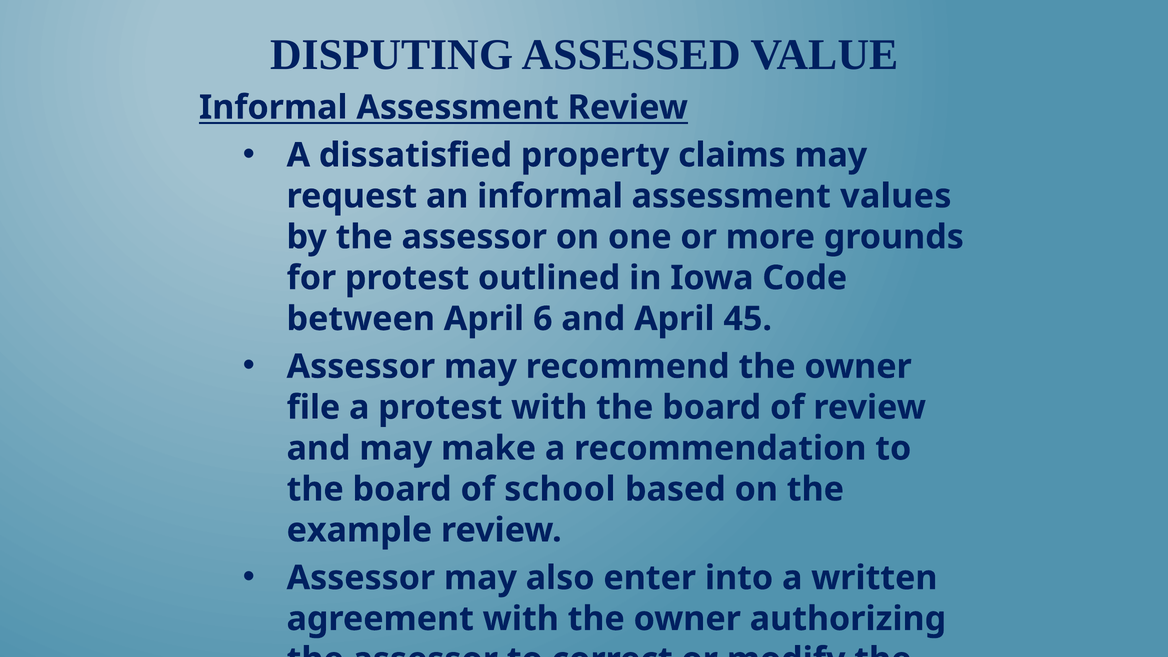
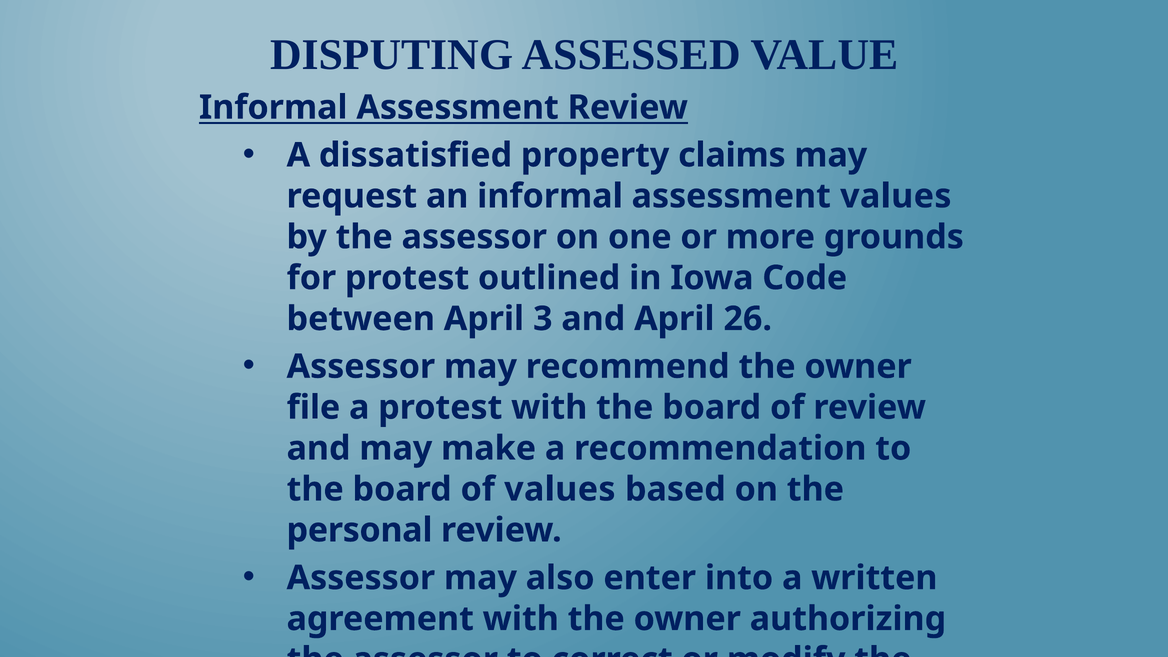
6: 6 -> 3
45: 45 -> 26
of school: school -> values
example: example -> personal
